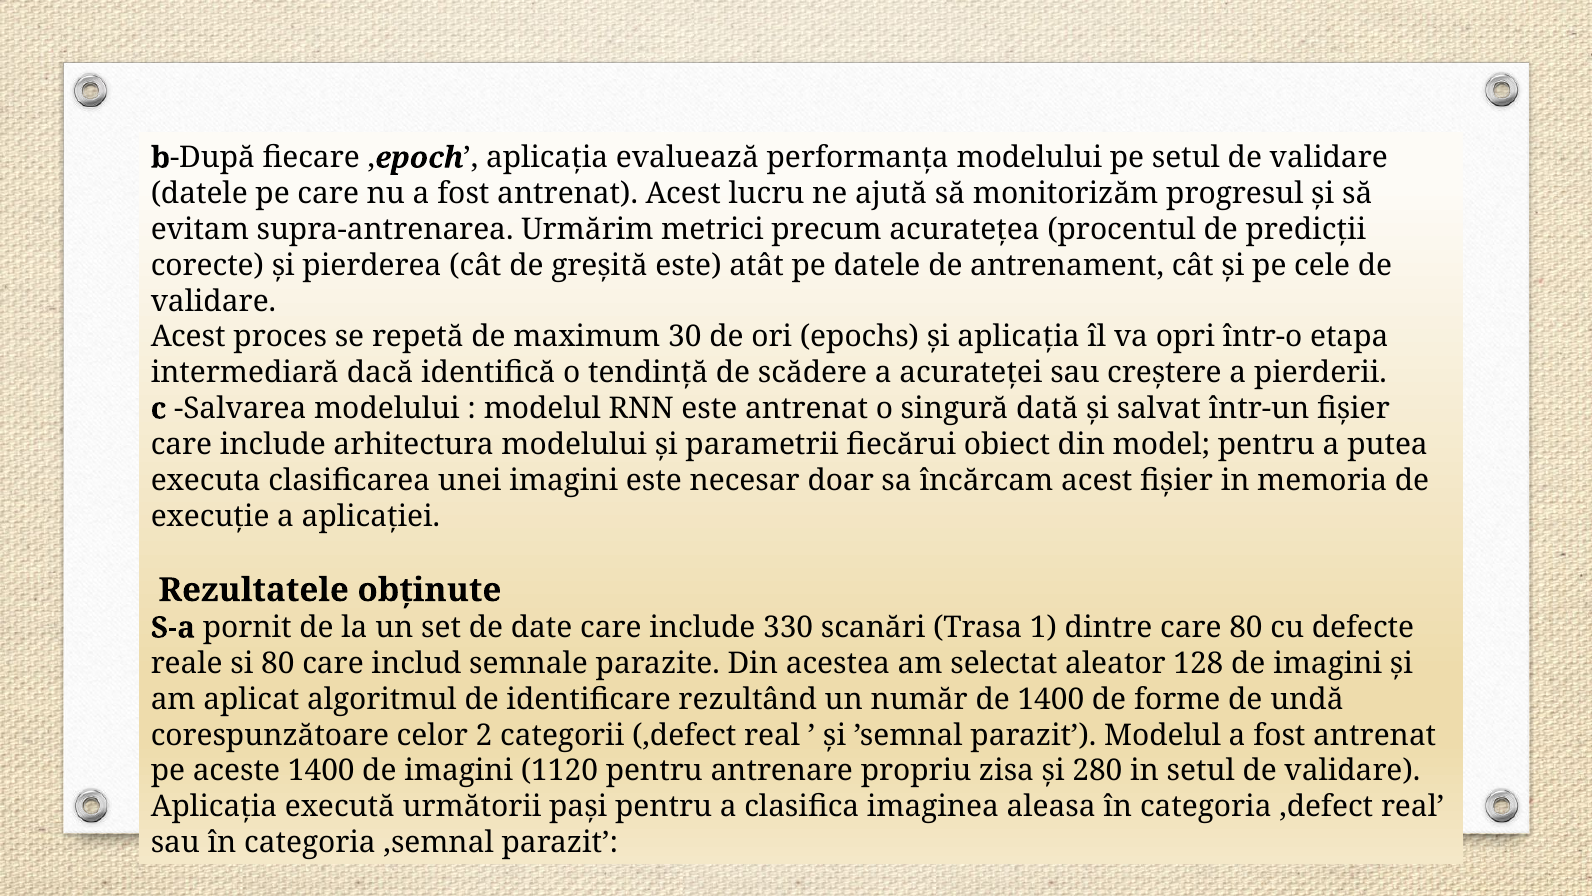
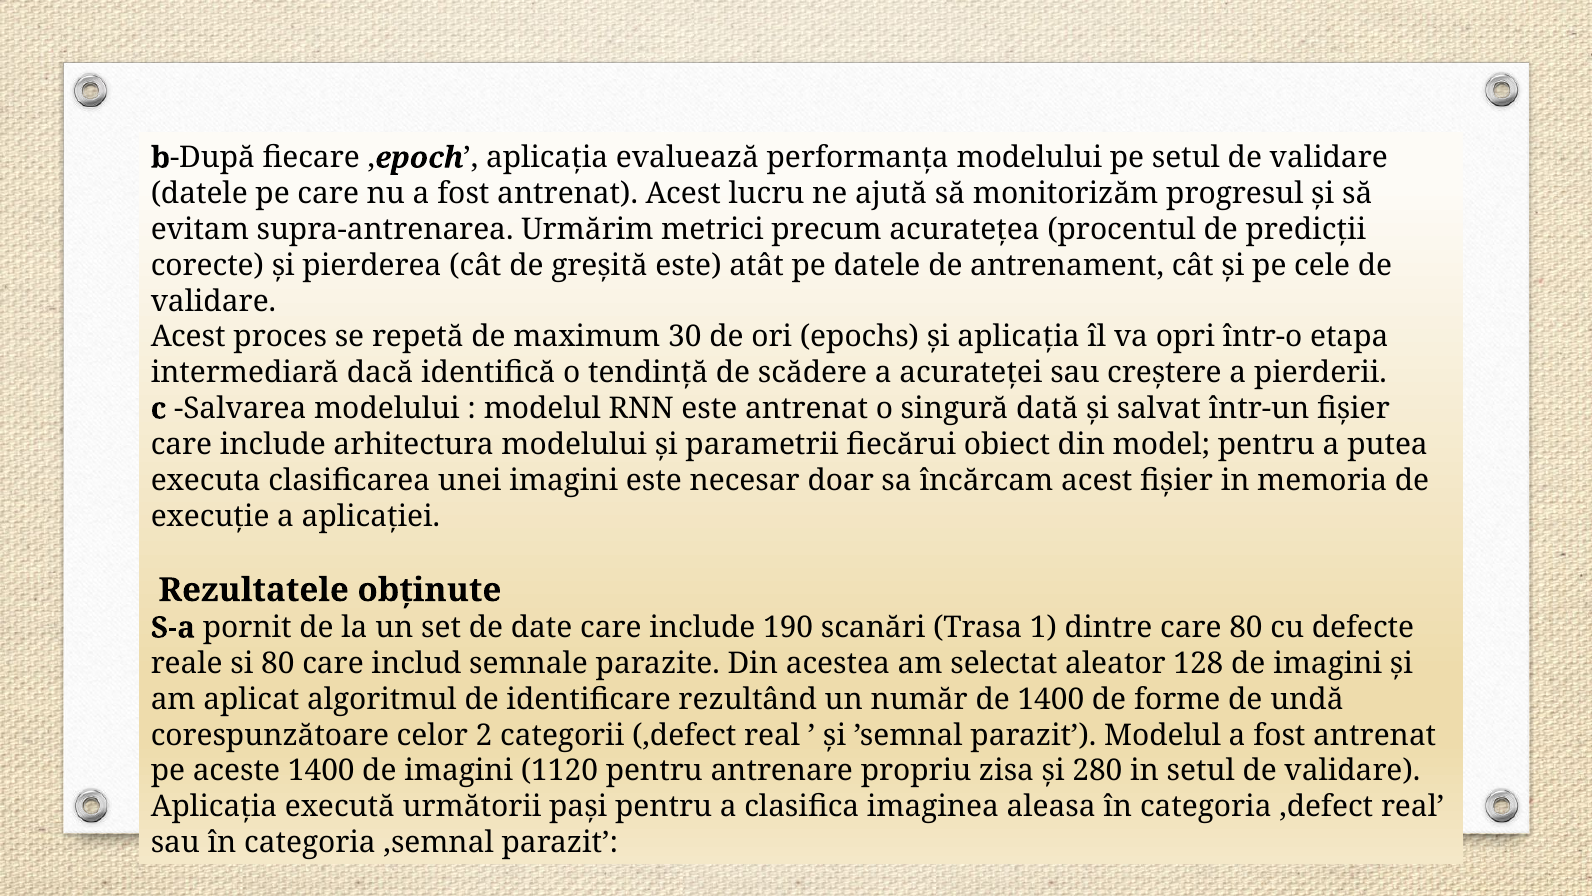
330: 330 -> 190
